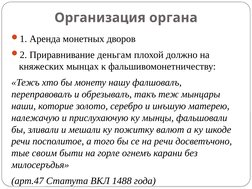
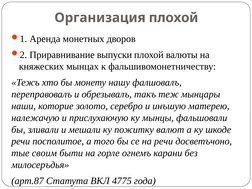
Организация органа: органа -> плохой
деньгам: деньгам -> выпуски
должно: должно -> валюты
арт.47: арт.47 -> арт.87
1488: 1488 -> 4775
